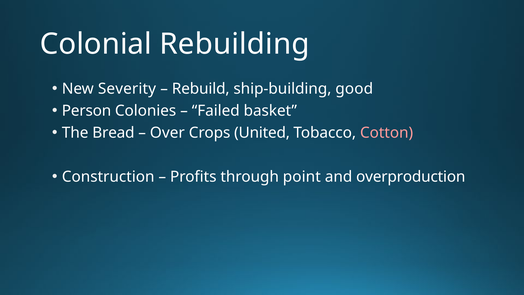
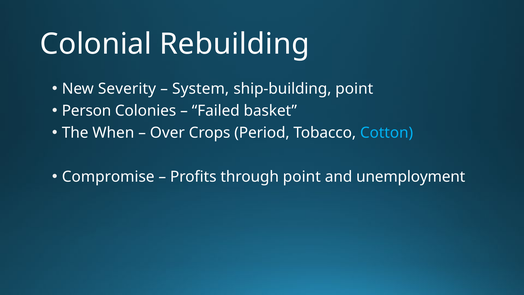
Rebuild: Rebuild -> System
ship-building good: good -> point
Bread: Bread -> When
United: United -> Period
Cotton colour: pink -> light blue
Construction: Construction -> Compromise
overproduction: overproduction -> unemployment
